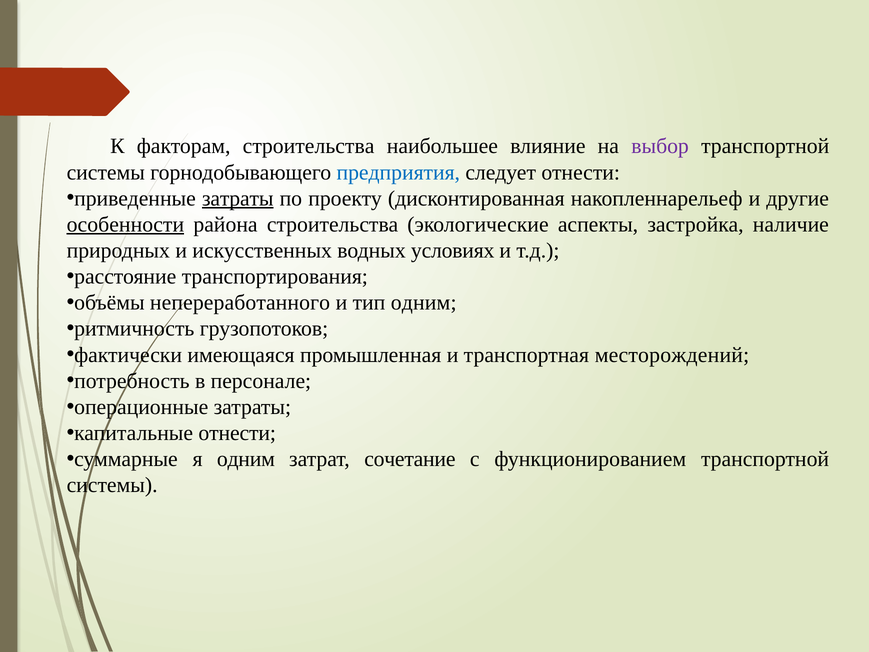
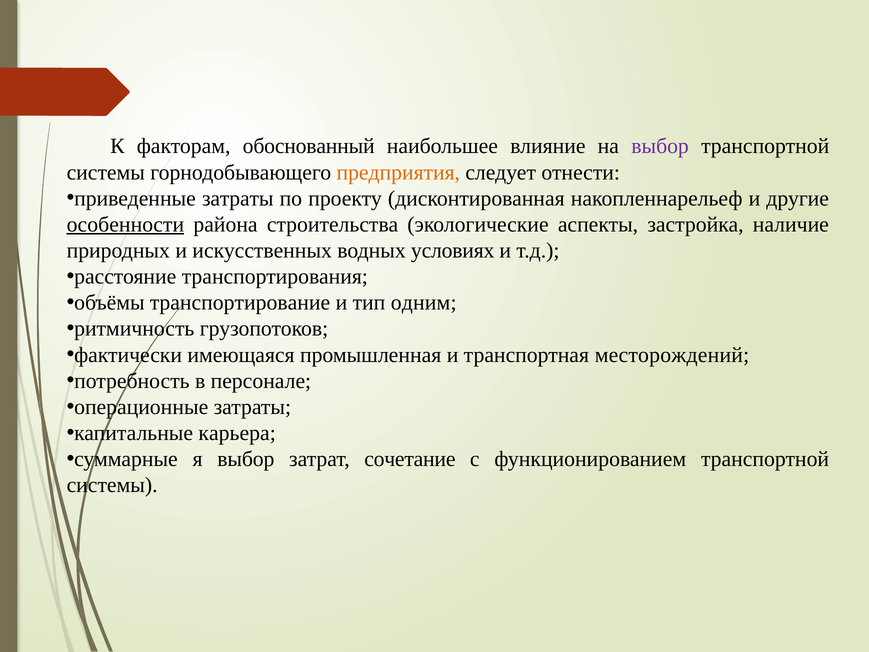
факторам строительства: строительства -> обоснованный
предприятия colour: blue -> orange
затраты at (238, 198) underline: present -> none
непереработанного: непереработанного -> транспортирование
капитальные отнести: отнести -> карьера
я одним: одним -> выбор
